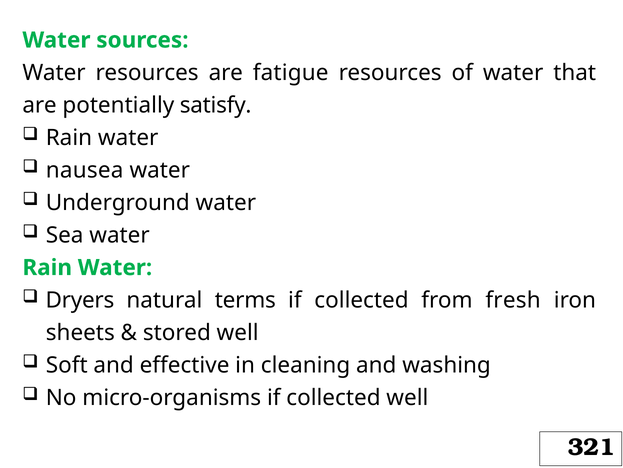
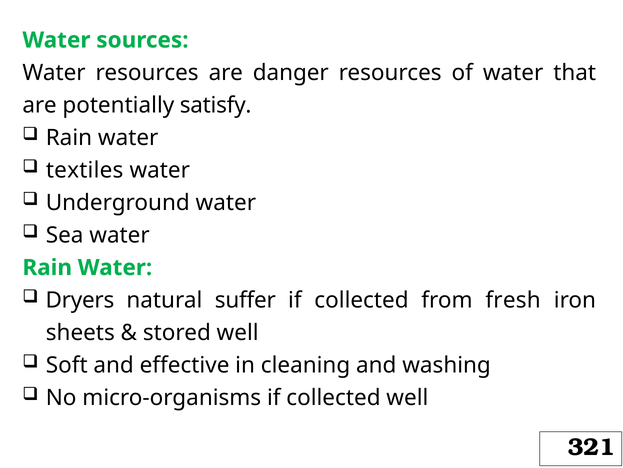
fatigue: fatigue -> danger
nausea: nausea -> textiles
terms: terms -> suffer
